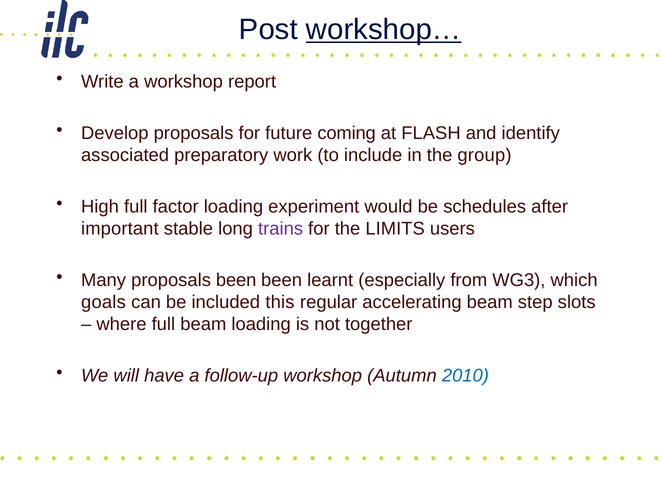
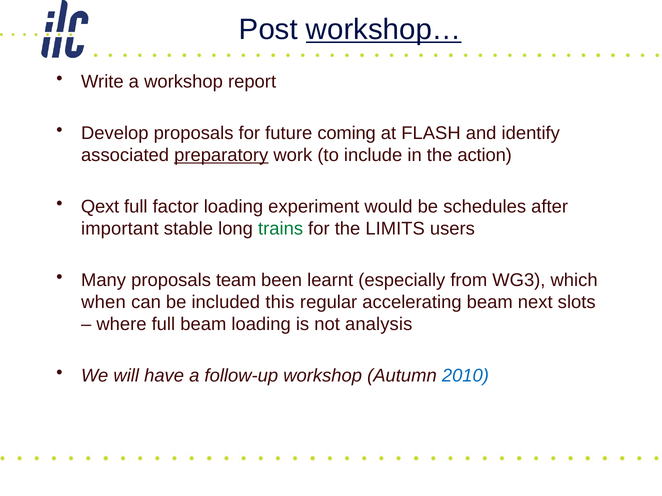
preparatory underline: none -> present
group: group -> action
High: High -> Qext
trains colour: purple -> green
proposals been: been -> team
goals: goals -> when
step: step -> next
together: together -> analysis
